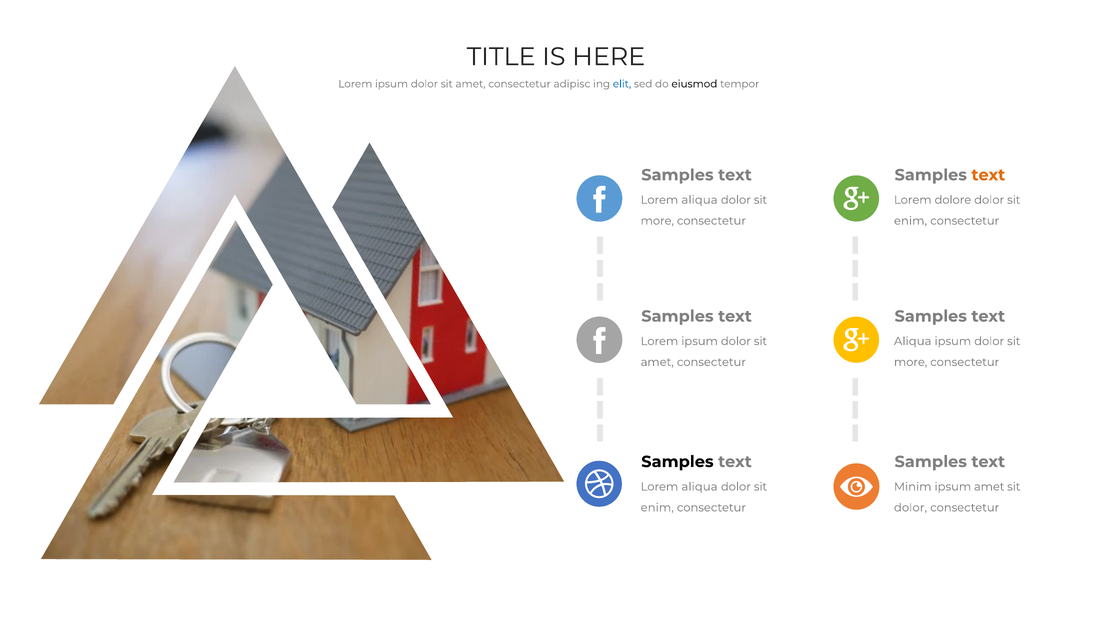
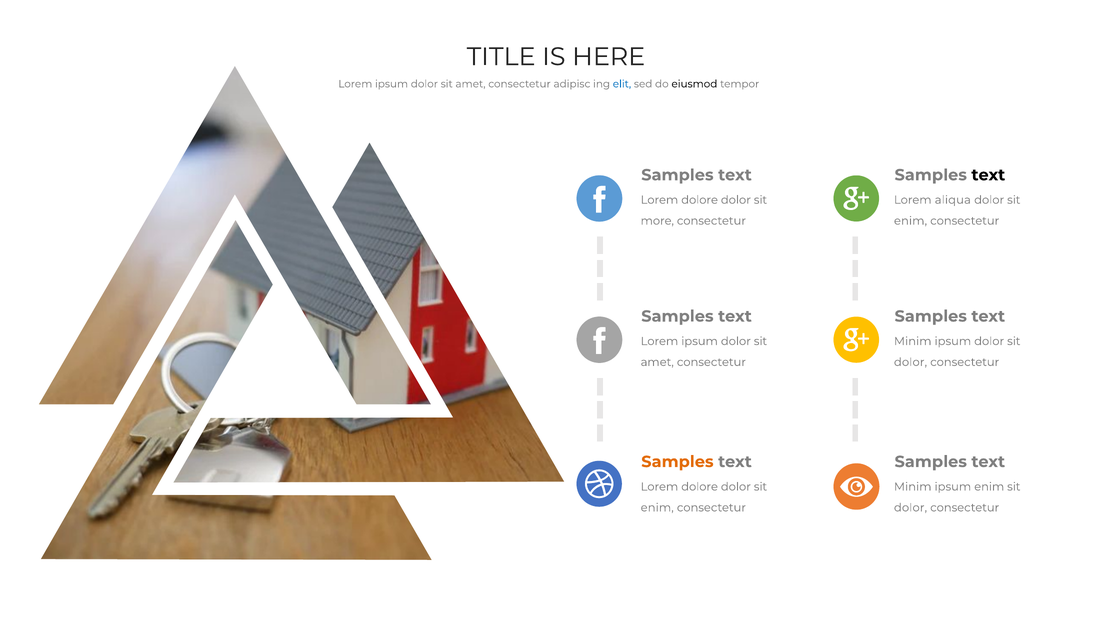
text at (988, 175) colour: orange -> black
aliqua at (699, 200): aliqua -> dolore
dolore: dolore -> aliqua
Aliqua at (913, 341): Aliqua -> Minim
more at (911, 362): more -> dolor
Samples at (677, 461) colour: black -> orange
aliqua at (699, 486): aliqua -> dolore
ipsum amet: amet -> enim
